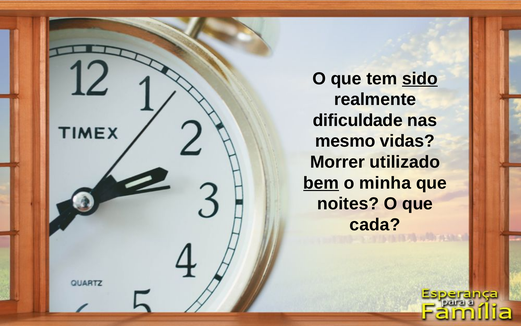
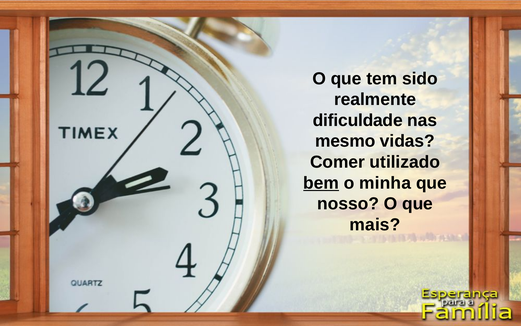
sido underline: present -> none
Morrer: Morrer -> Comer
noites: noites -> nosso
cada: cada -> mais
